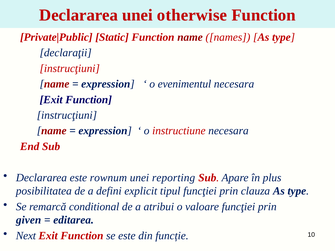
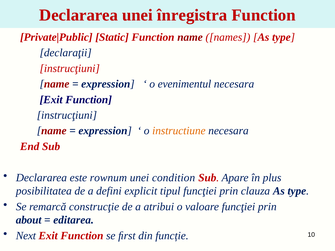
otherwise: otherwise -> înregistra
instructiune colour: red -> orange
reporting: reporting -> condition
conditional: conditional -> construcţie
given: given -> about
se este: este -> ﬁrst
